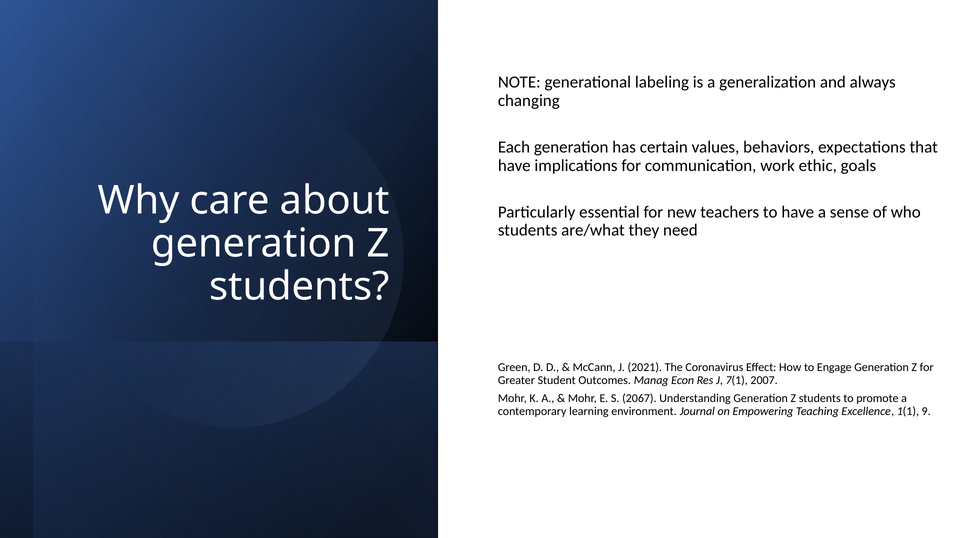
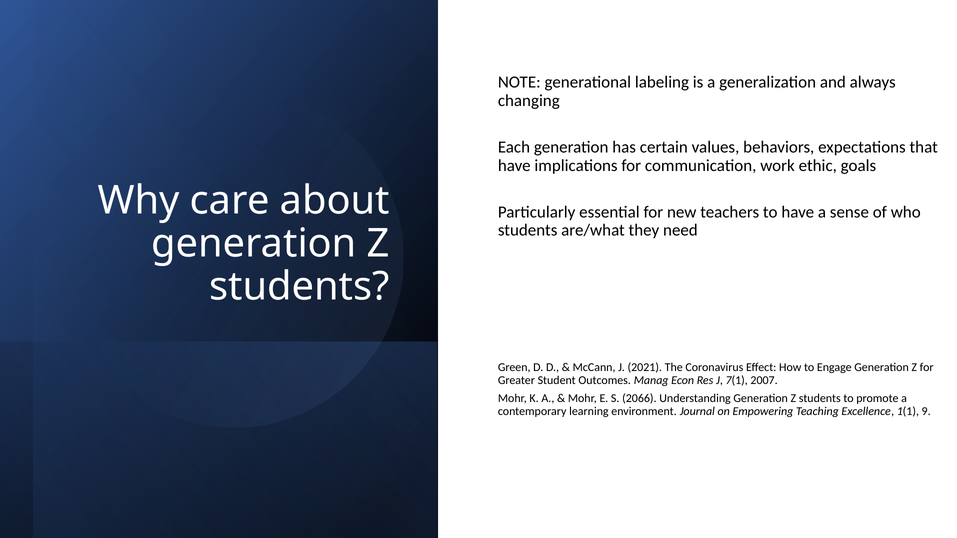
2067: 2067 -> 2066
